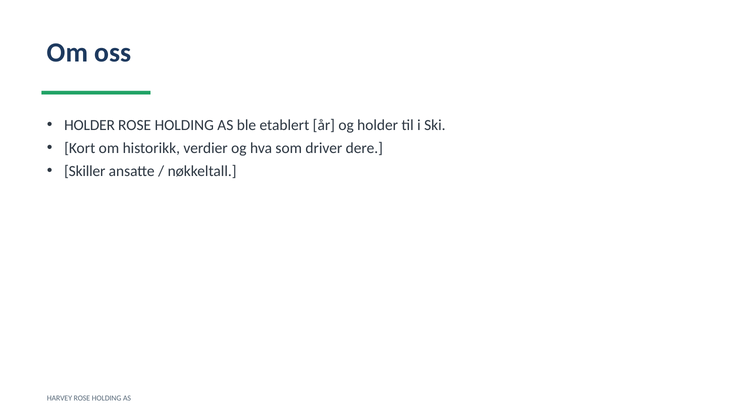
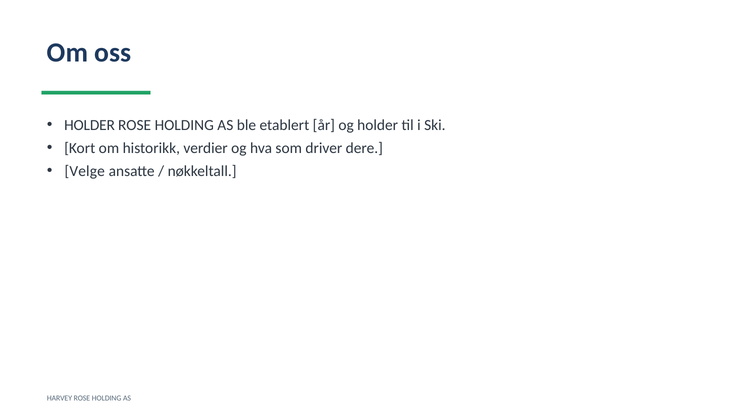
Skiller: Skiller -> Velge
